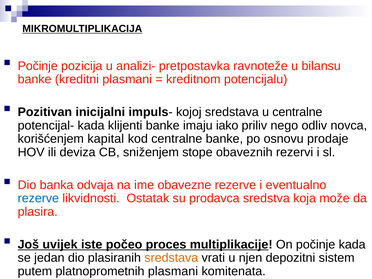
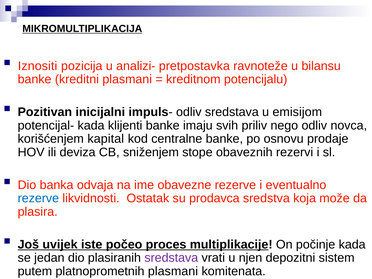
Počinje at (38, 66): Počinje -> Iznositi
impuls- kojoj: kojoj -> odliv
u centralne: centralne -> emisijom
iako: iako -> svih
sredstava at (171, 258) colour: orange -> purple
